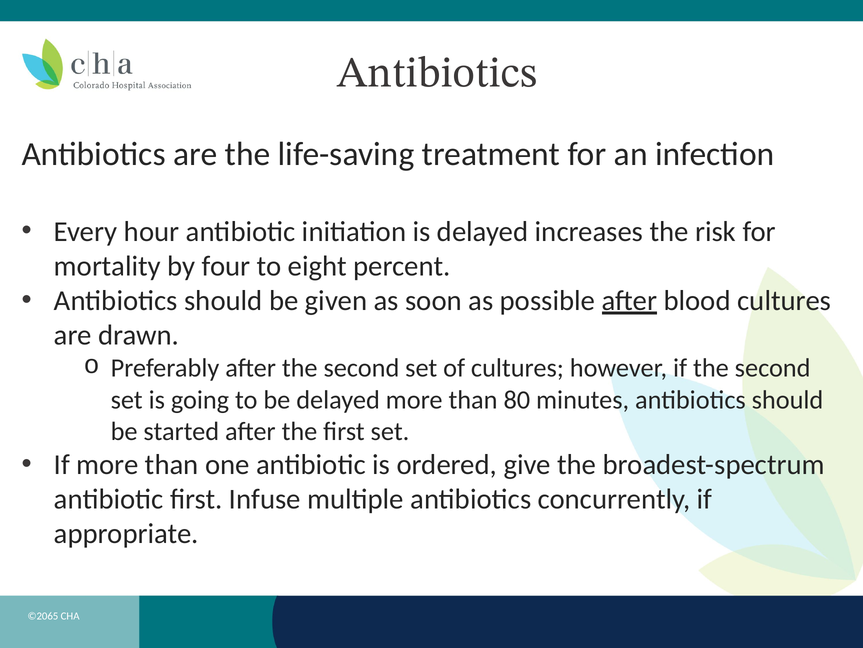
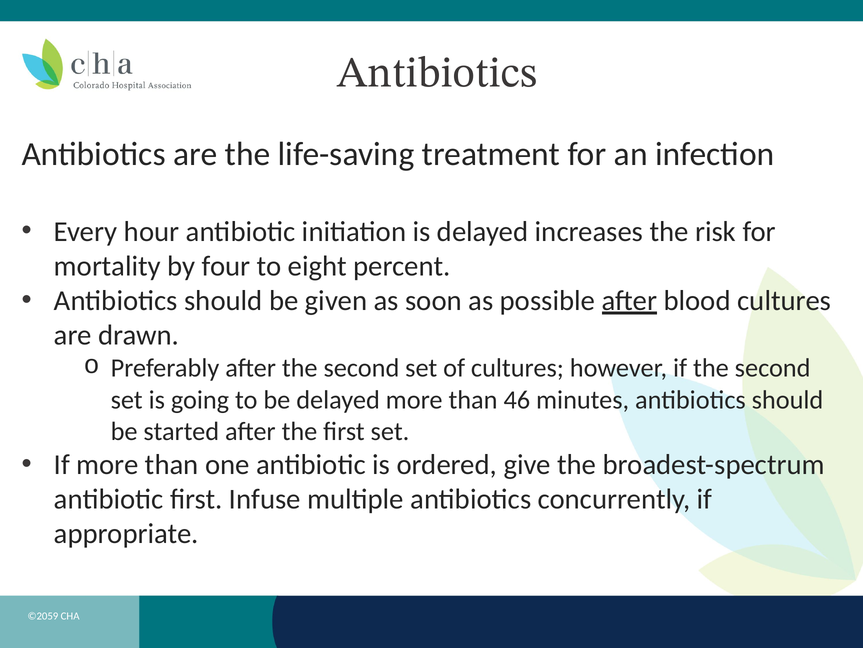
80: 80 -> 46
©2065: ©2065 -> ©2059
